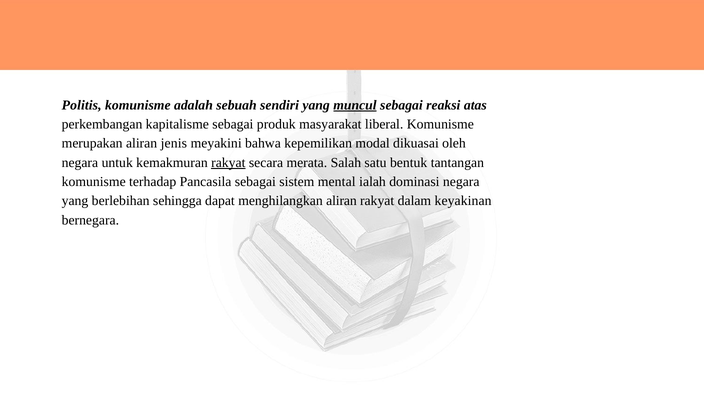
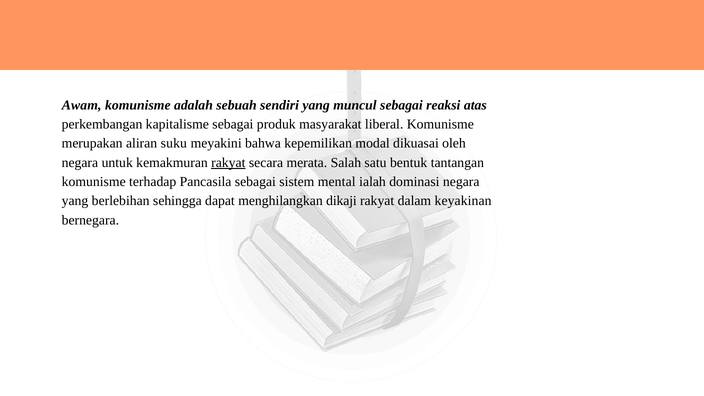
Politis: Politis -> Awam
muncul underline: present -> none
jenis: jenis -> suku
menghilangkan aliran: aliran -> dikaji
